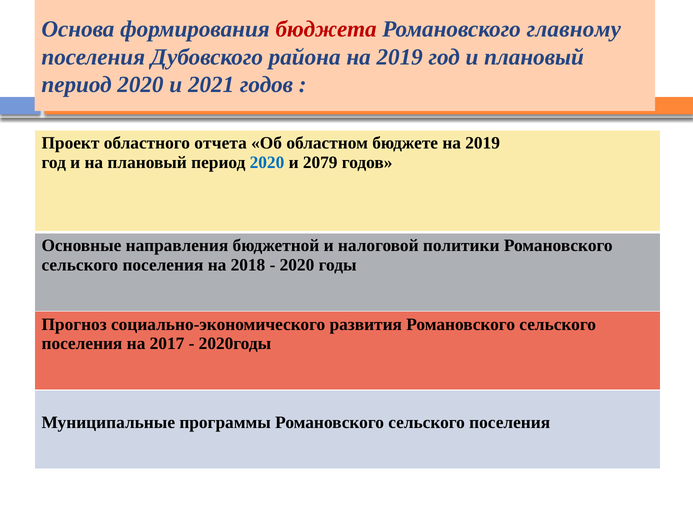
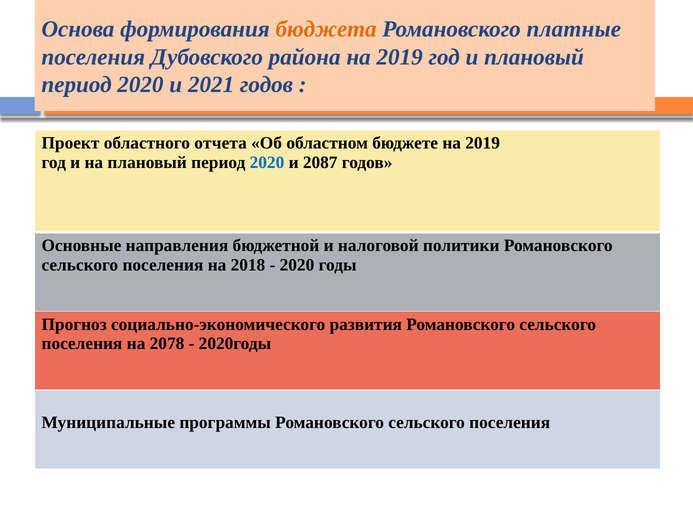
бюджета colour: red -> orange
главному: главному -> платные
2079: 2079 -> 2087
2017: 2017 -> 2078
